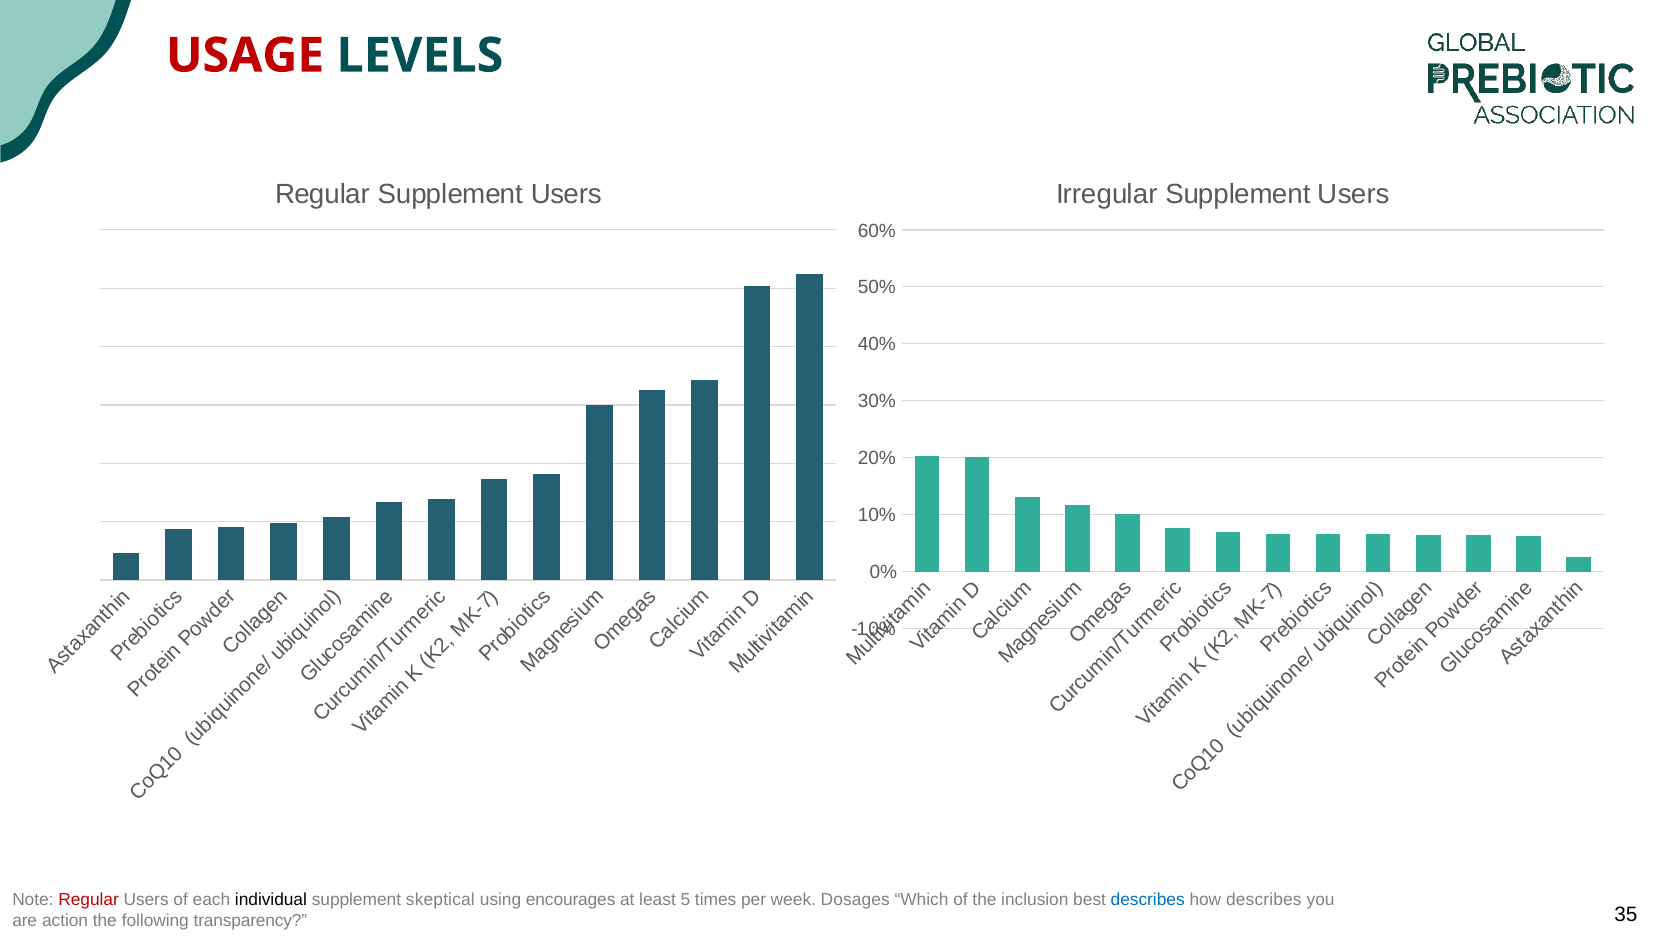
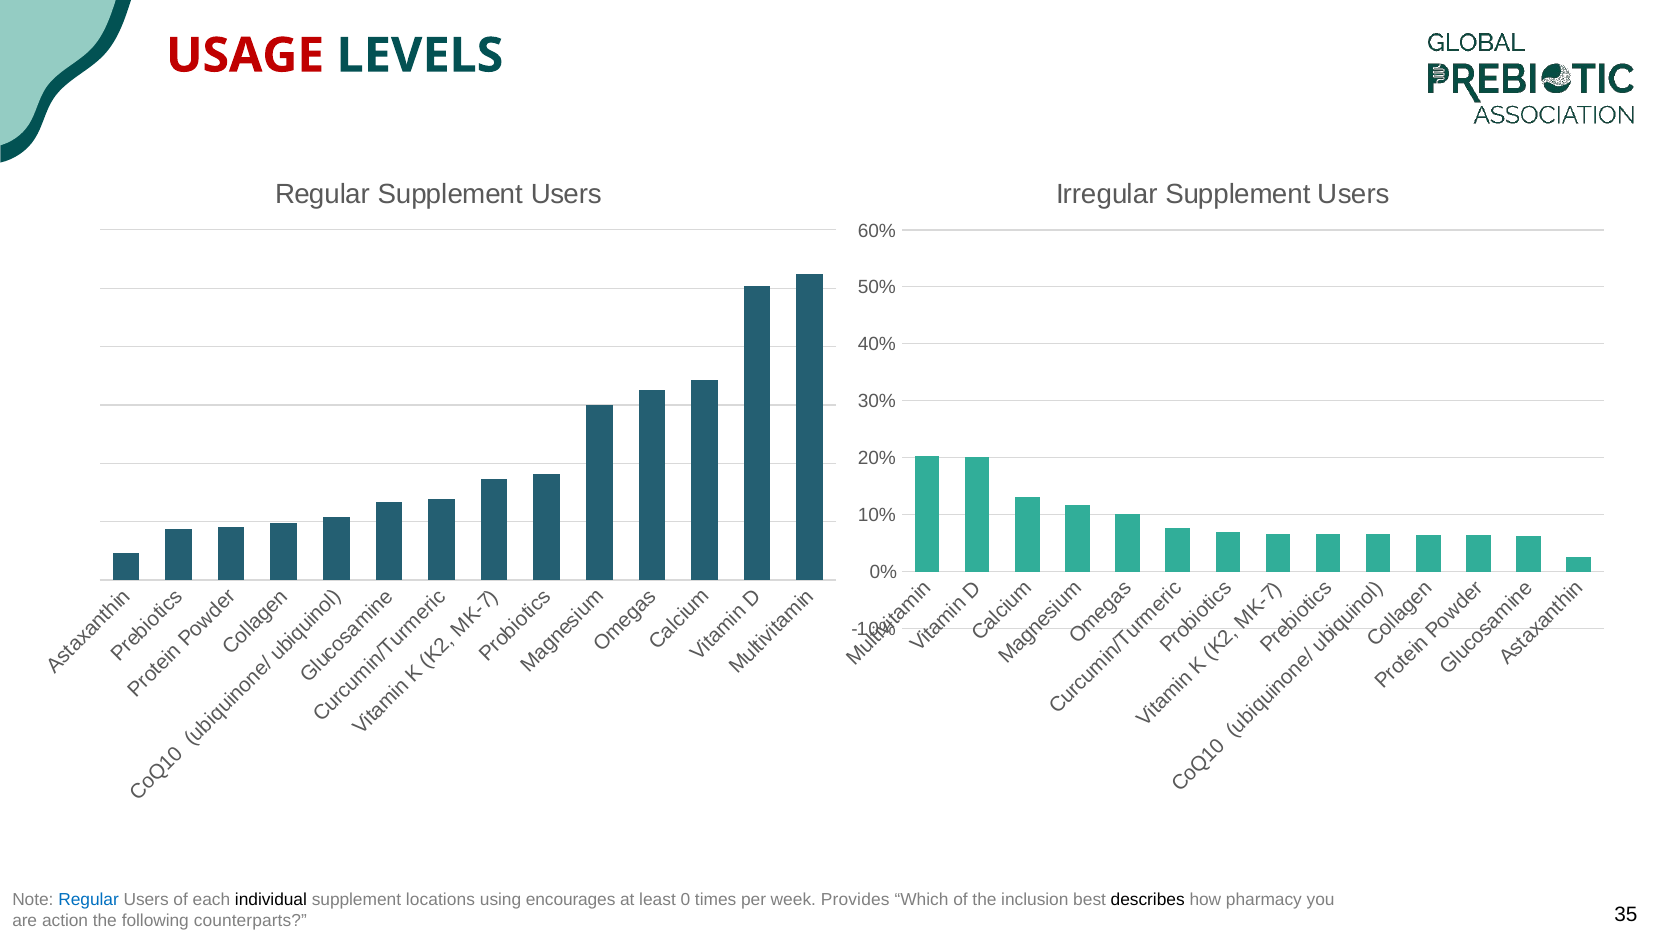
Regular at (89, 900) colour: red -> blue
skeptical: skeptical -> locations
least 5: 5 -> 0
Dosages: Dosages -> Provides
describes at (1148, 900) colour: blue -> black
how describes: describes -> pharmacy
transparency: transparency -> counterparts
